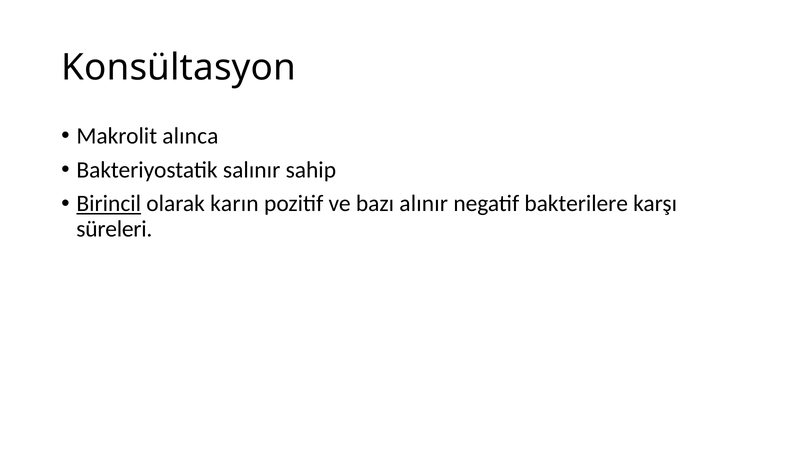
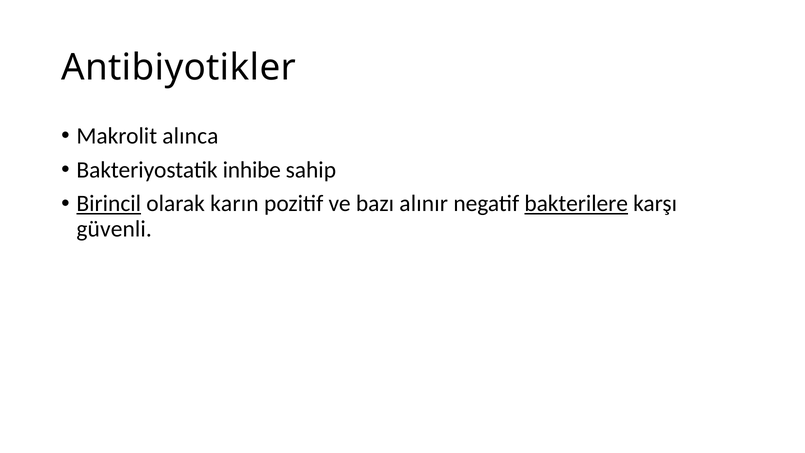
Konsültasyon: Konsültasyon -> Antibiyotikler
salınır: salınır -> inhibe
bakterilere underline: none -> present
süreleri: süreleri -> güvenli
